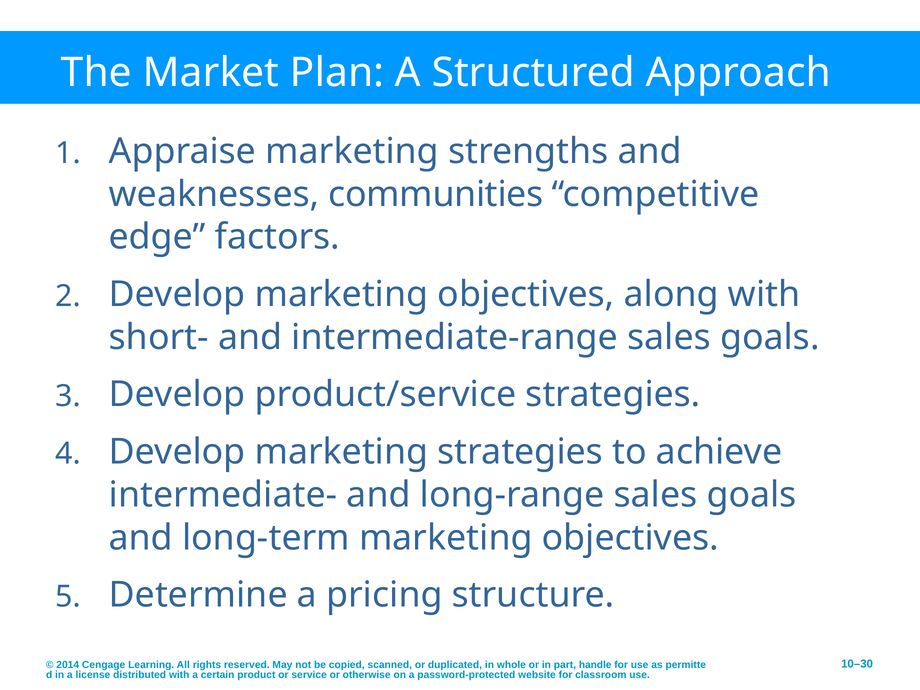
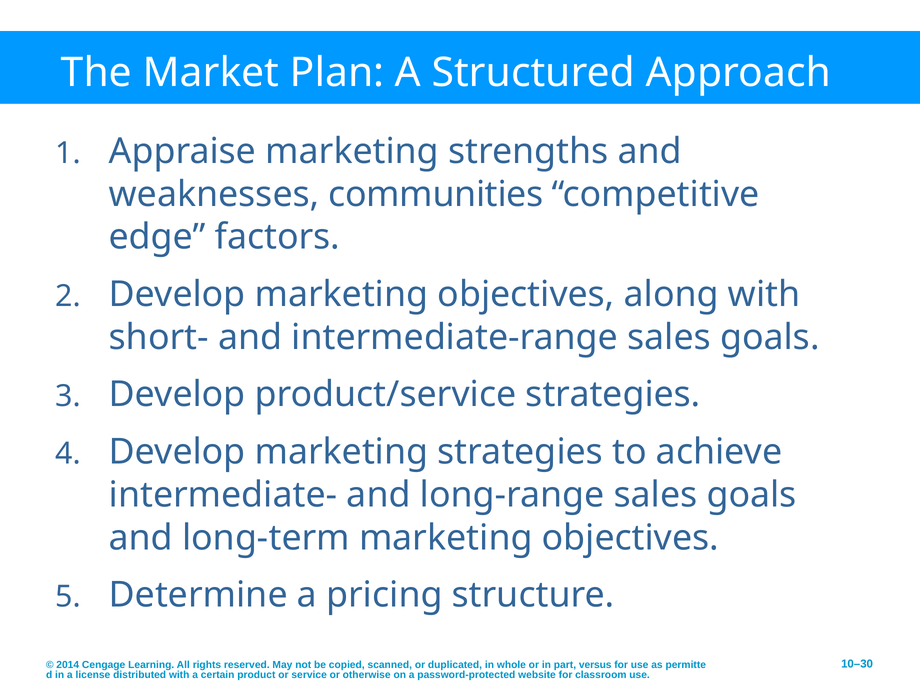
handle: handle -> versus
